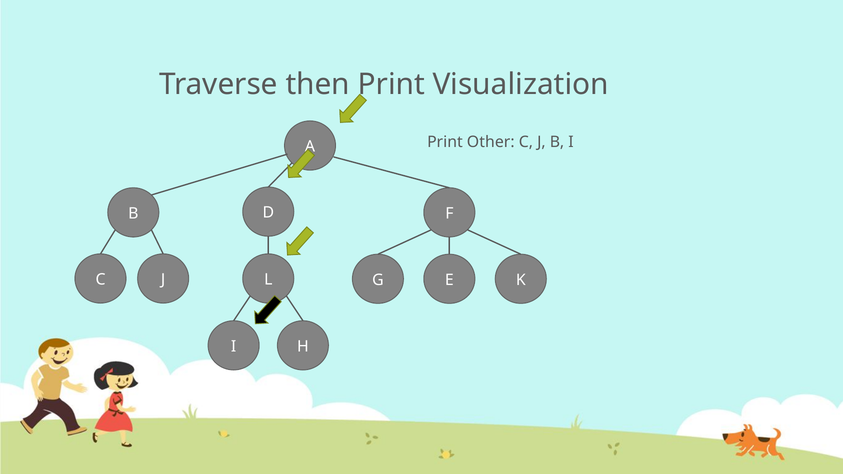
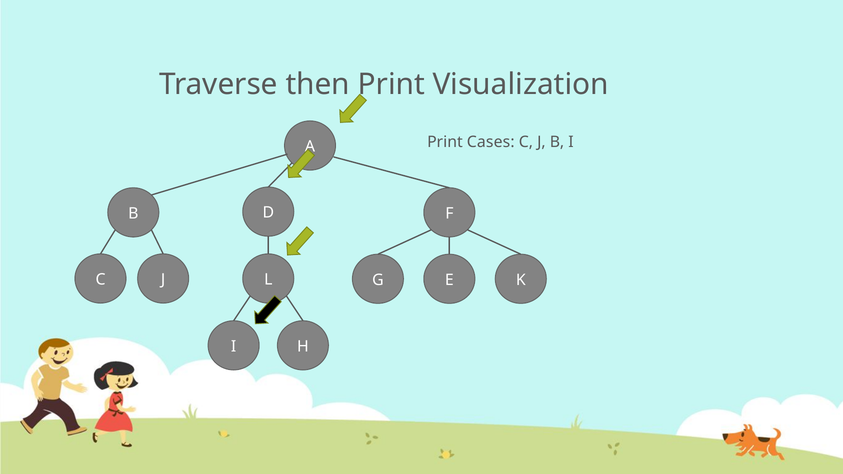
Other: Other -> Cases
